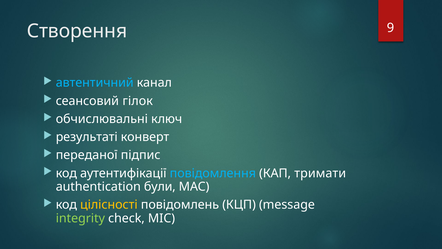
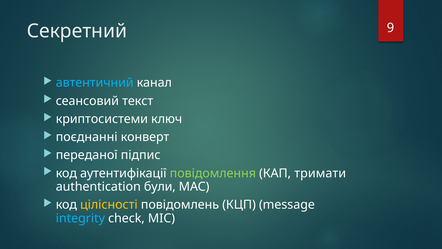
Створення: Створення -> Секретний
гілок: гілок -> текст
обчислювальні: обчислювальні -> криптосистеми
результаті: результаті -> поєднанні
повідомлення colour: light blue -> light green
integrity colour: light green -> light blue
